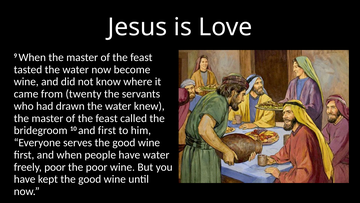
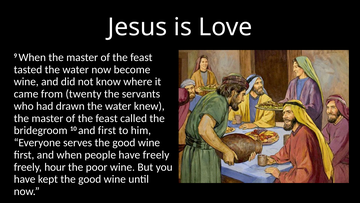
have water: water -> freely
freely poor: poor -> hour
